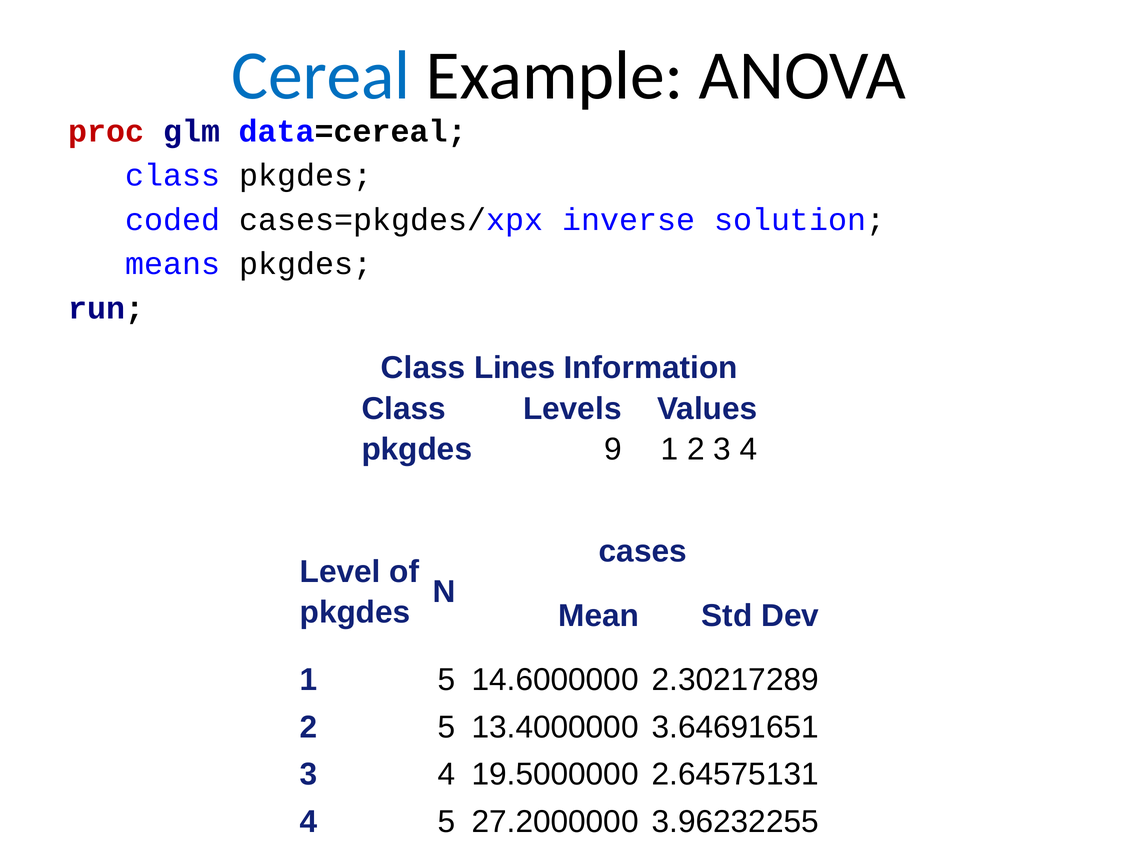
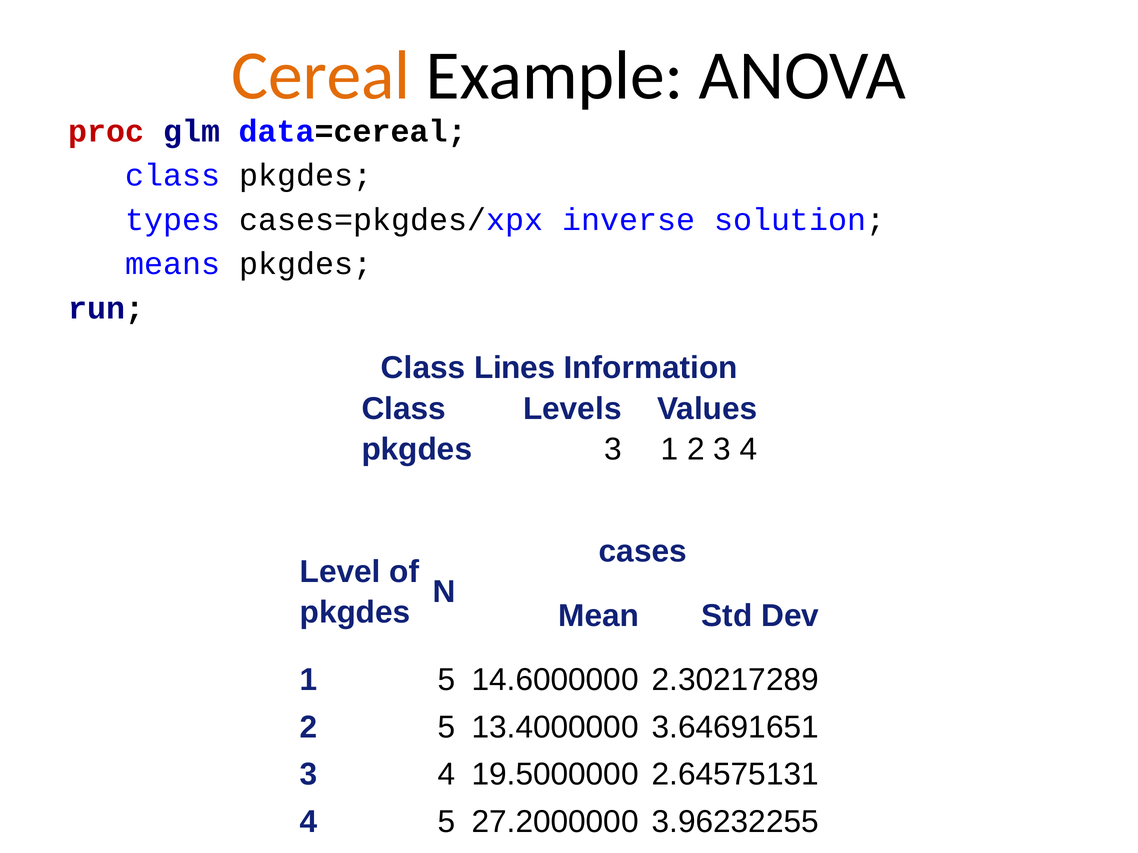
Cereal colour: blue -> orange
coded: coded -> types
pkgdes 9: 9 -> 3
